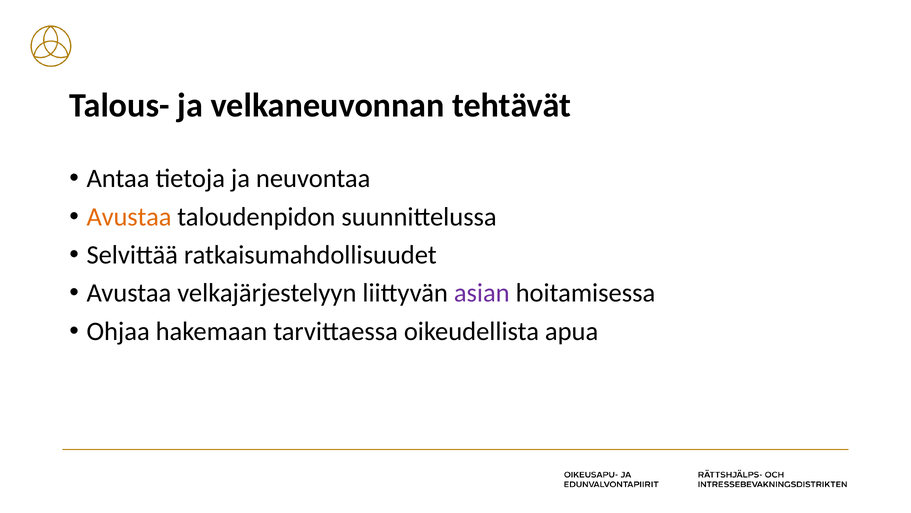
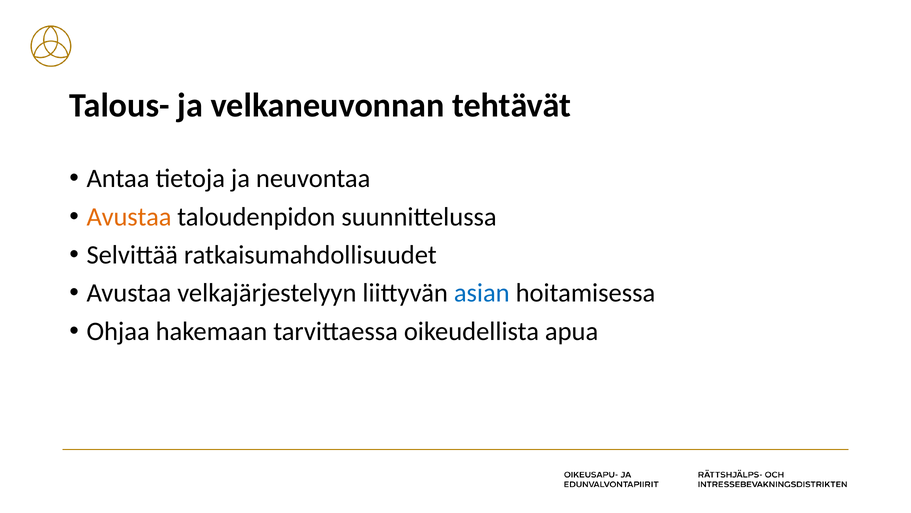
asian colour: purple -> blue
